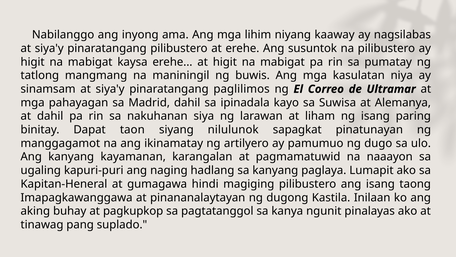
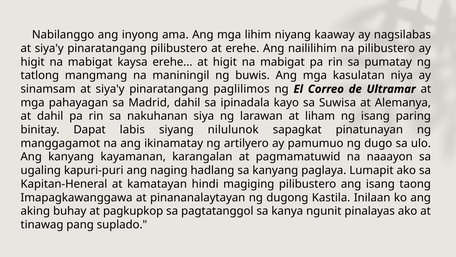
susuntok: susuntok -> naililihim
taon: taon -> labis
gumagawa: gumagawa -> kamatayan
